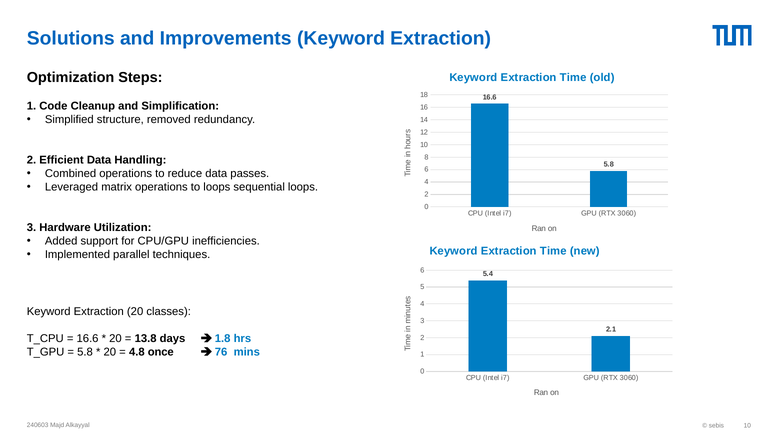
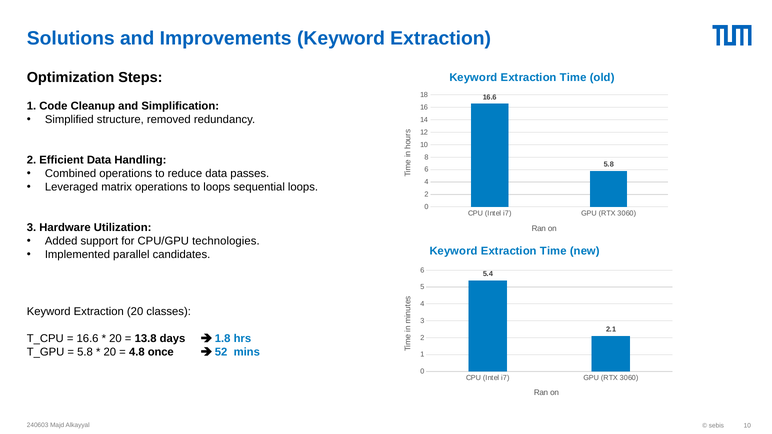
inefficiencies: inefficiencies -> technologies
techniques: techniques -> candidates
76: 76 -> 52
